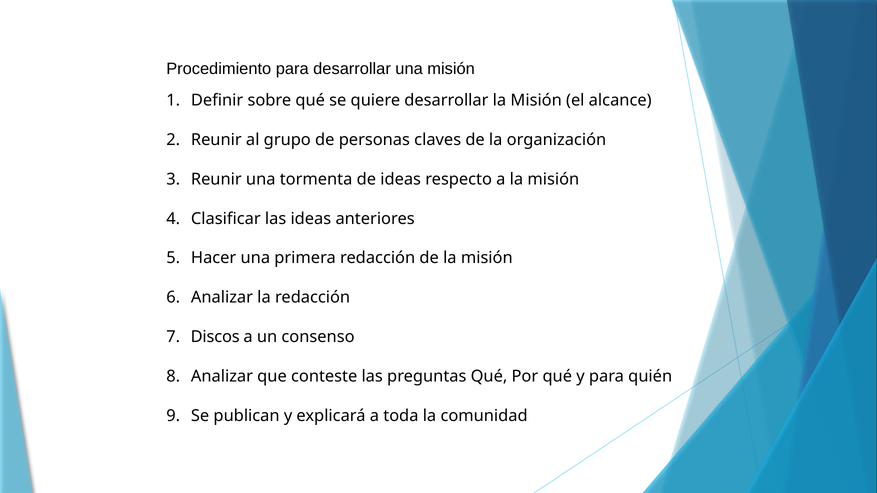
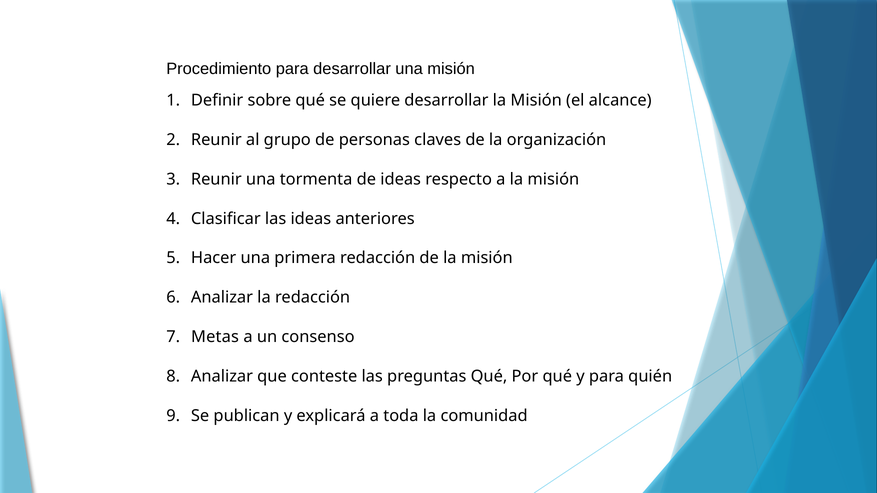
Discos: Discos -> Metas
